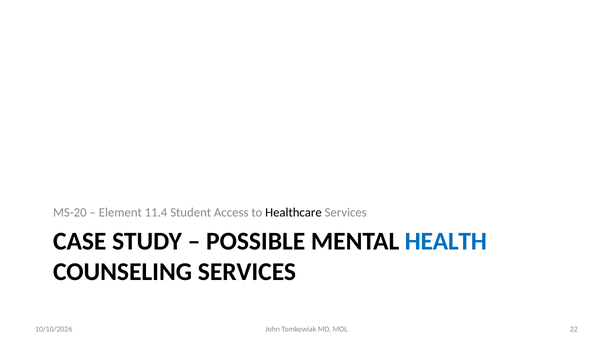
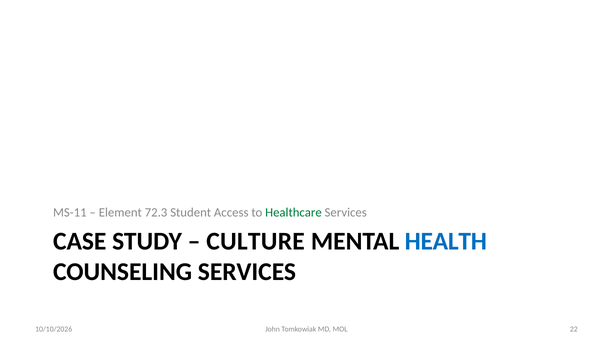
MS-20: MS-20 -> MS-11
11.4: 11.4 -> 72.3
Healthcare colour: black -> green
POSSIBLE: POSSIBLE -> CULTURE
